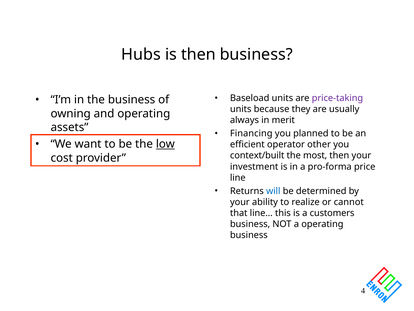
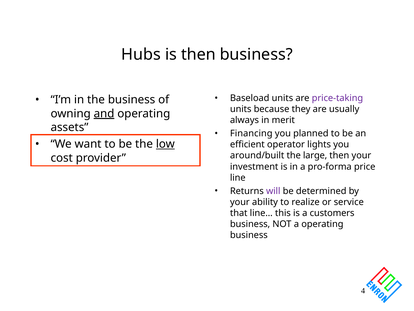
and underline: none -> present
other: other -> lights
context/built: context/built -> around/built
most: most -> large
will colour: blue -> purple
cannot: cannot -> service
